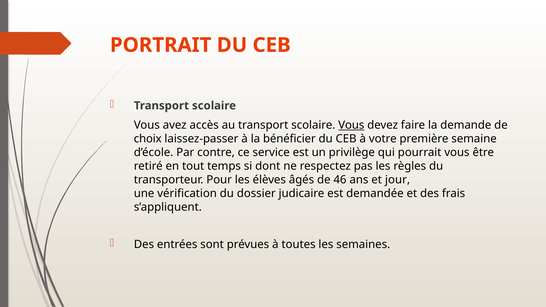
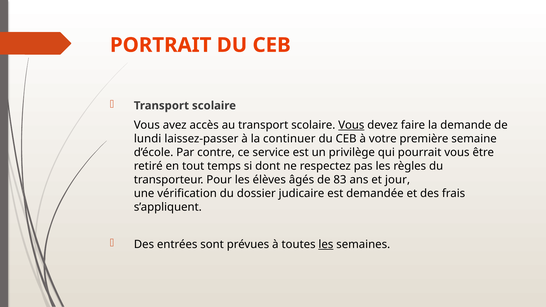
choix: choix -> lundi
bénéficier: bénéficier -> continuer
46: 46 -> 83
les at (326, 244) underline: none -> present
